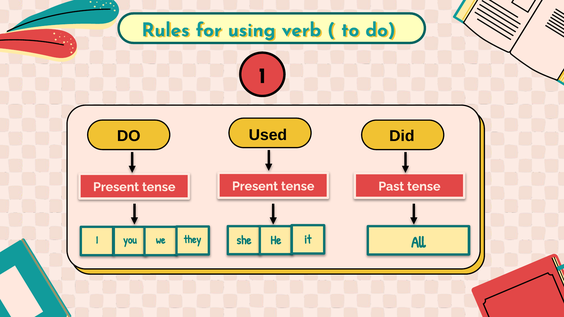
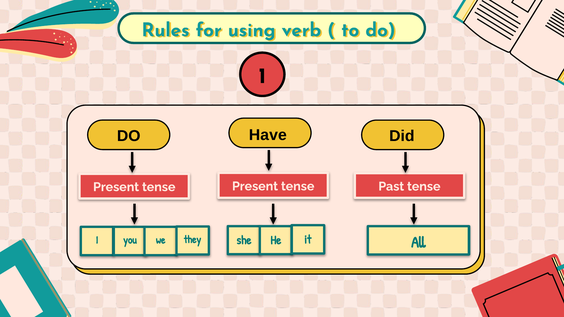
Used: Used -> Have
